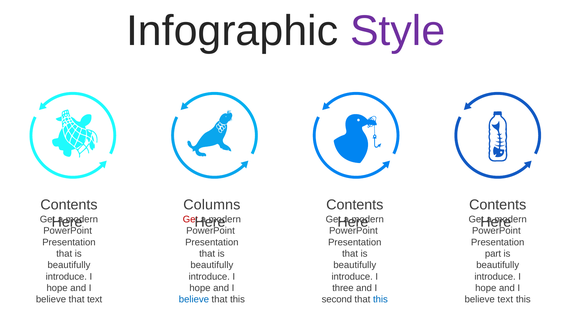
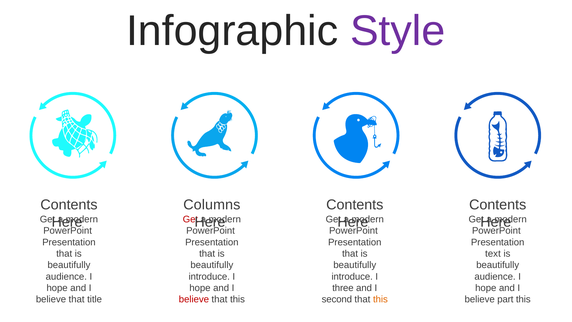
part: part -> text
introduce at (66, 276): introduce -> audience
introduce at (495, 276): introduce -> audience
that text: text -> title
believe at (194, 299) colour: blue -> red
this at (380, 299) colour: blue -> orange
believe text: text -> part
